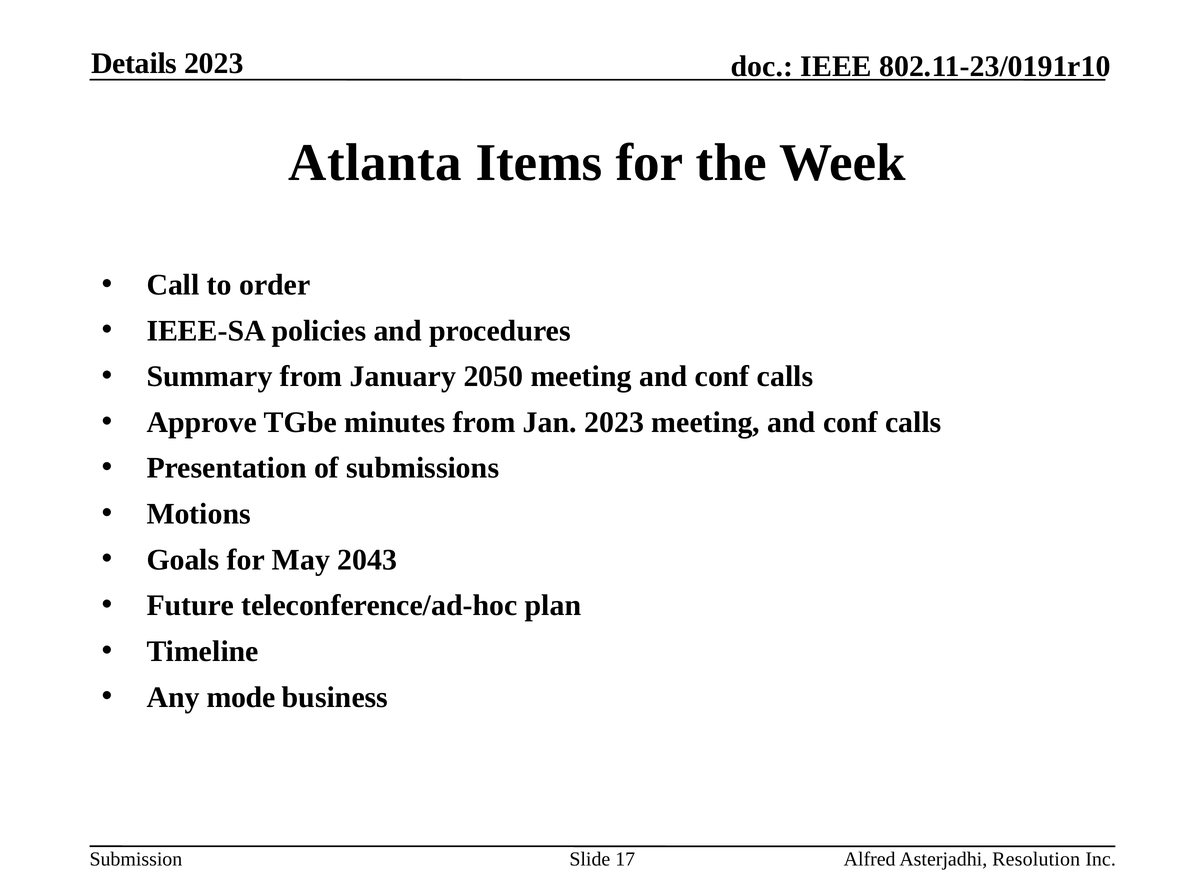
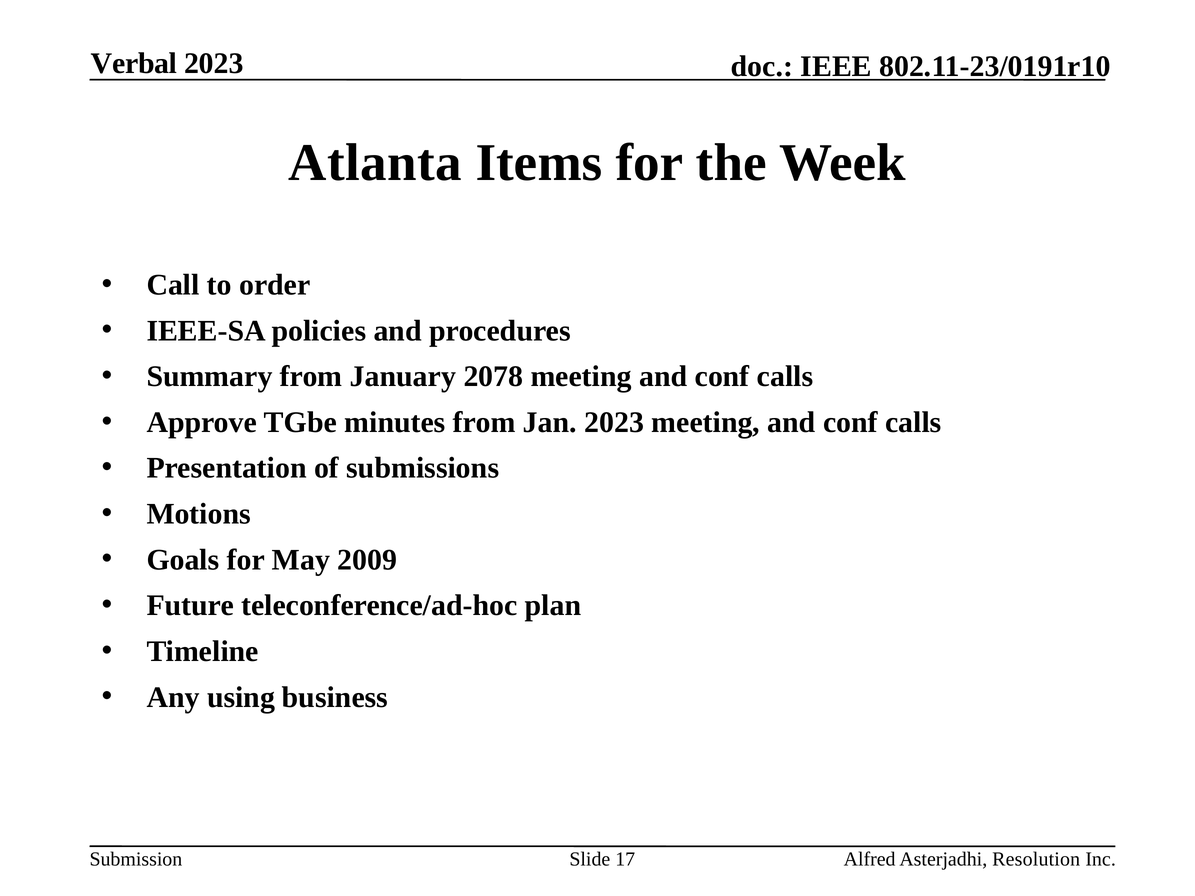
Details: Details -> Verbal
2050: 2050 -> 2078
2043: 2043 -> 2009
mode: mode -> using
